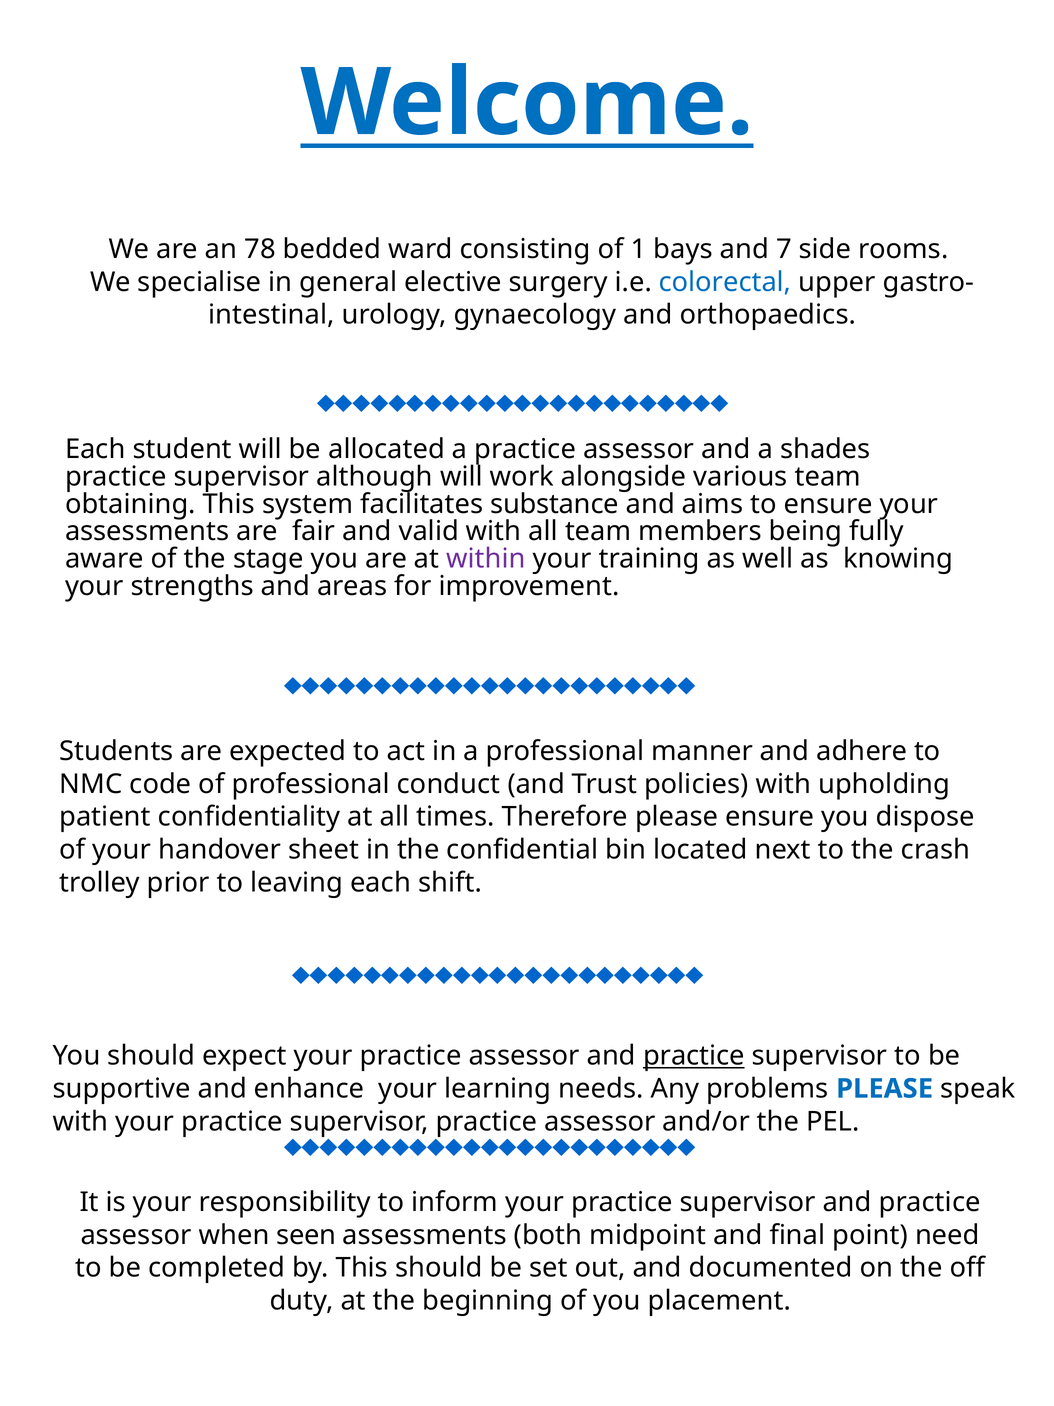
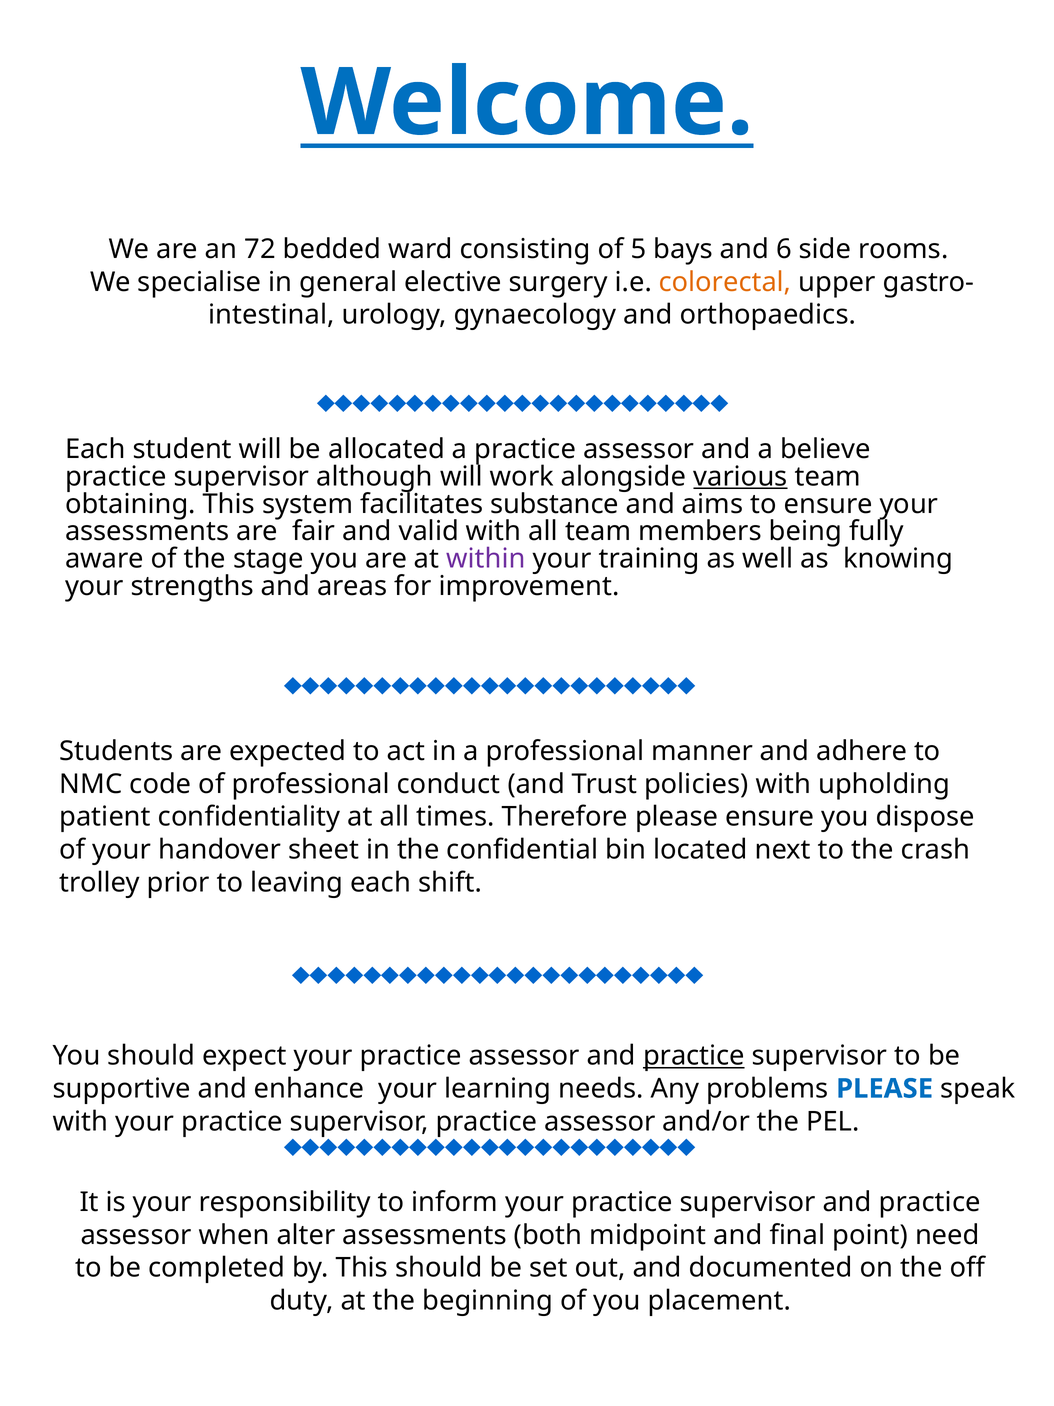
78: 78 -> 72
1: 1 -> 5
7: 7 -> 6
colorectal colour: blue -> orange
shades: shades -> believe
various underline: none -> present
seen: seen -> alter
